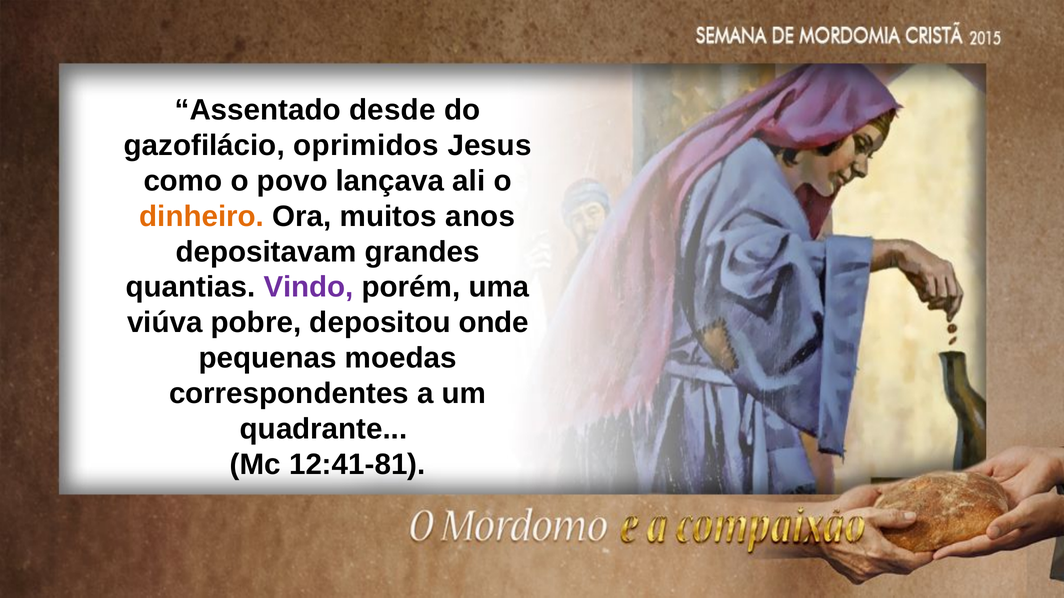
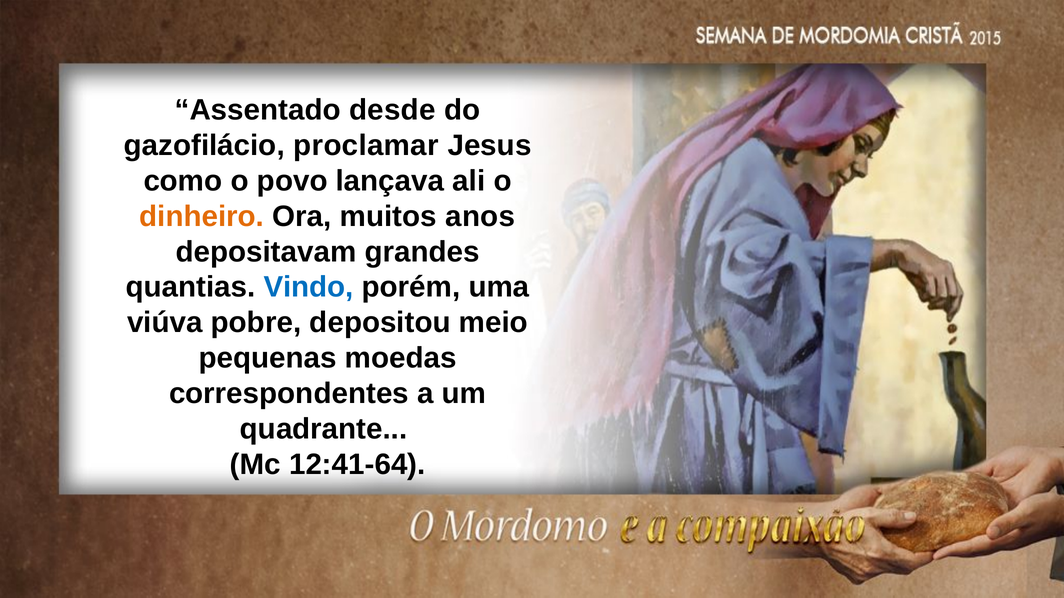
oprimidos: oprimidos -> proclamar
Vindo colour: purple -> blue
onde: onde -> meio
12:41-81: 12:41-81 -> 12:41-64
